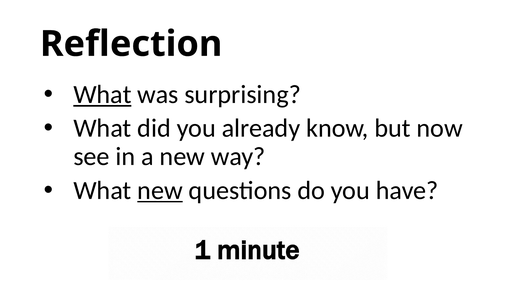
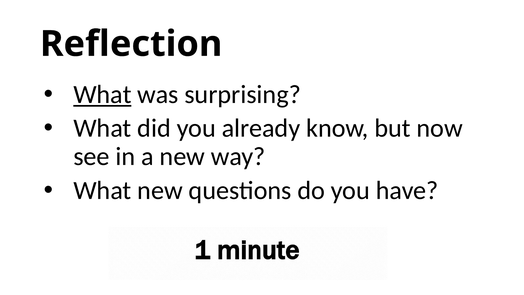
new at (160, 190) underline: present -> none
